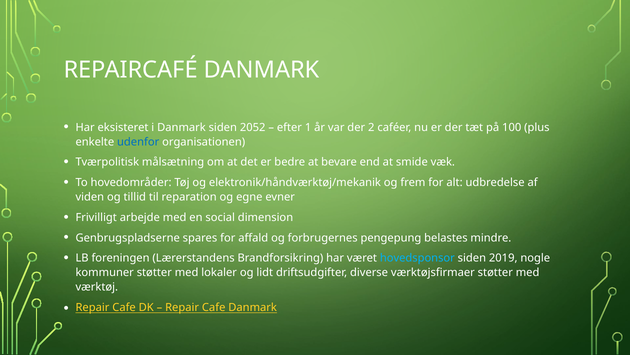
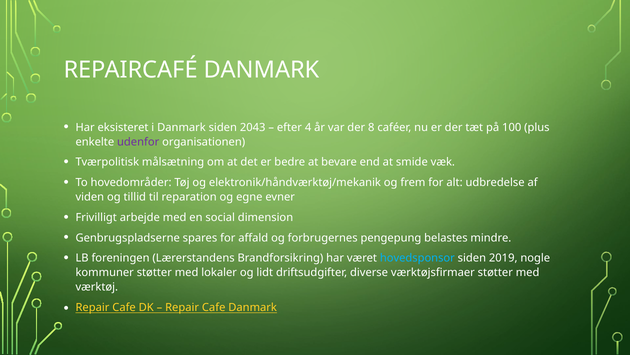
2052: 2052 -> 2043
1: 1 -> 4
2: 2 -> 8
udenfor colour: blue -> purple
